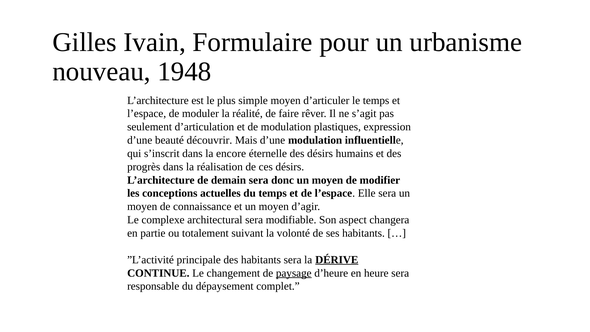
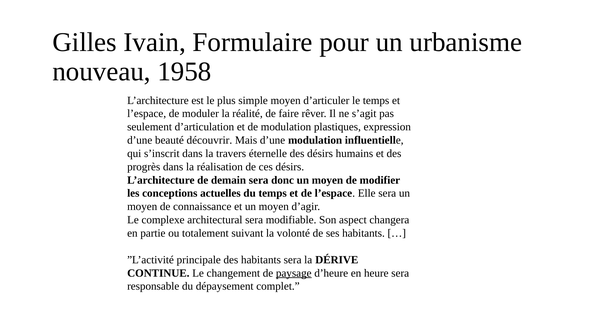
1948: 1948 -> 1958
encore: encore -> travers
DÉRIVE underline: present -> none
